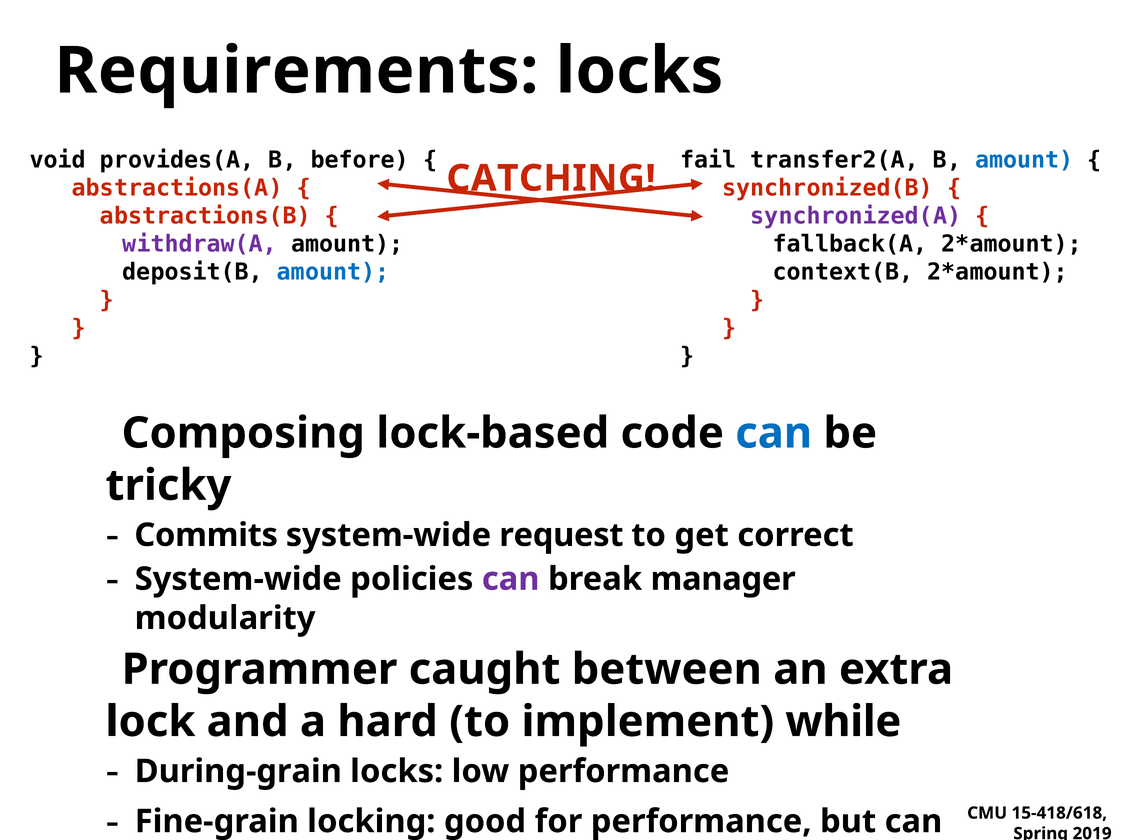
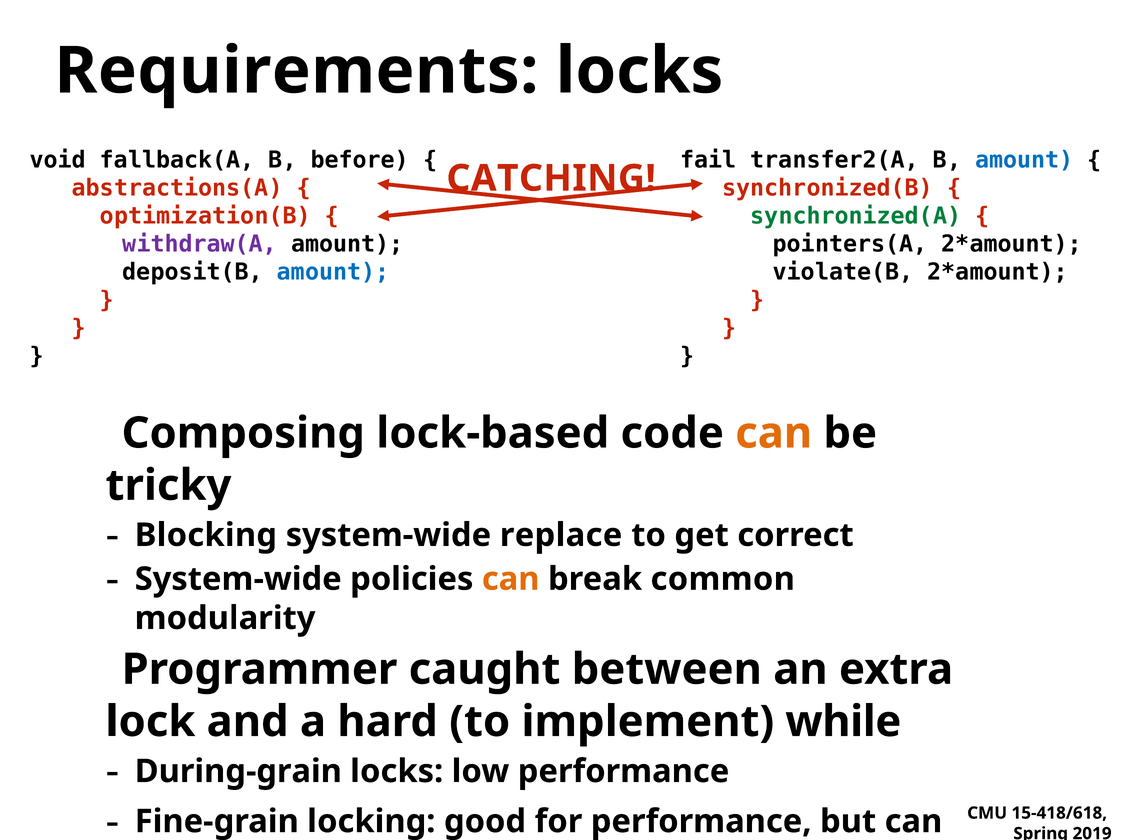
provides(A: provides(A -> fallback(A
abstractions(B: abstractions(B -> optimization(B
synchronized(A colour: purple -> green
fallback(A: fallback(A -> pointers(A
context(B: context(B -> violate(B
can at (774, 434) colour: blue -> orange
Commits: Commits -> Blocking
request: request -> replace
can at (511, 580) colour: purple -> orange
manager: manager -> common
